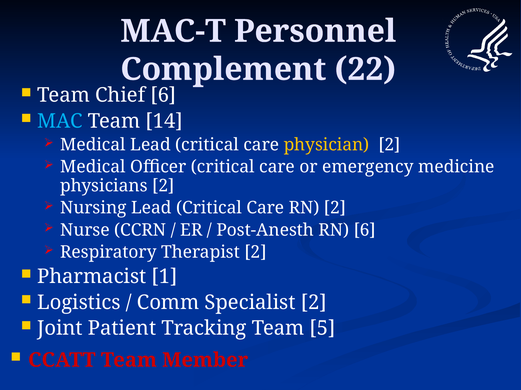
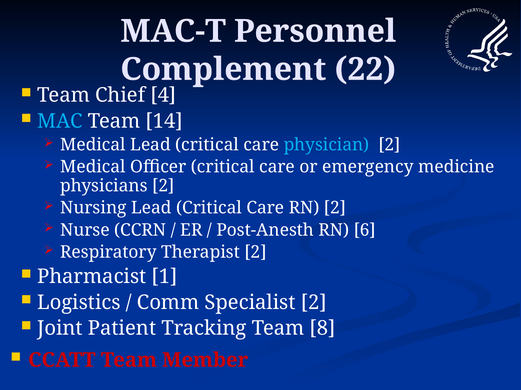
Chief 6: 6 -> 4
physician colour: yellow -> light blue
5: 5 -> 8
